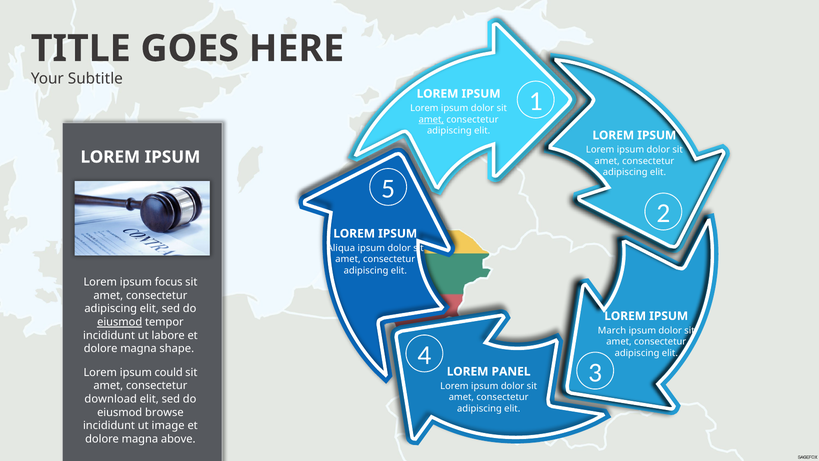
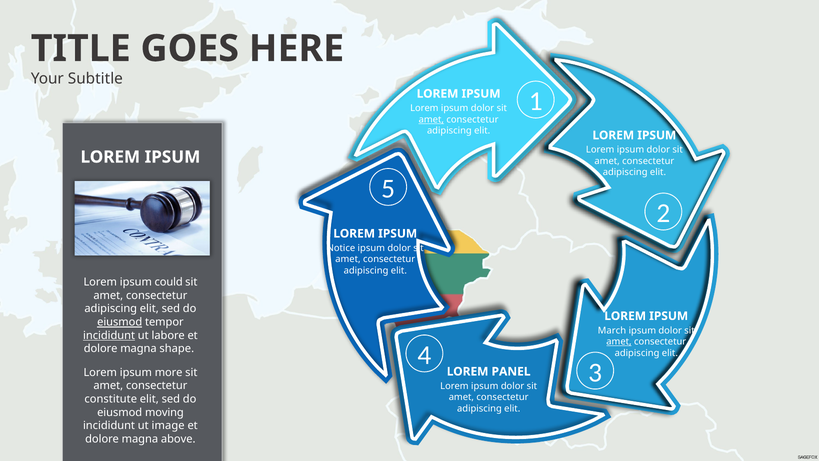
Aliqua: Aliqua -> Notice
focus: focus -> could
incididunt at (109, 335) underline: none -> present
amet at (619, 342) underline: none -> present
could: could -> more
download: download -> constitute
browse: browse -> moving
